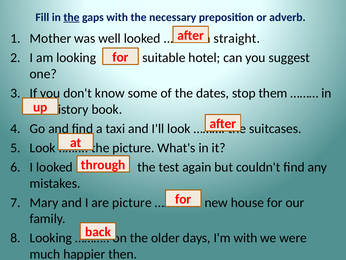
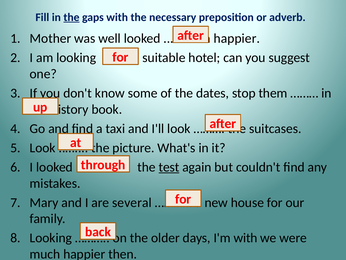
straight at (237, 38): straight -> happier
test underline: none -> present
are picture: picture -> several
